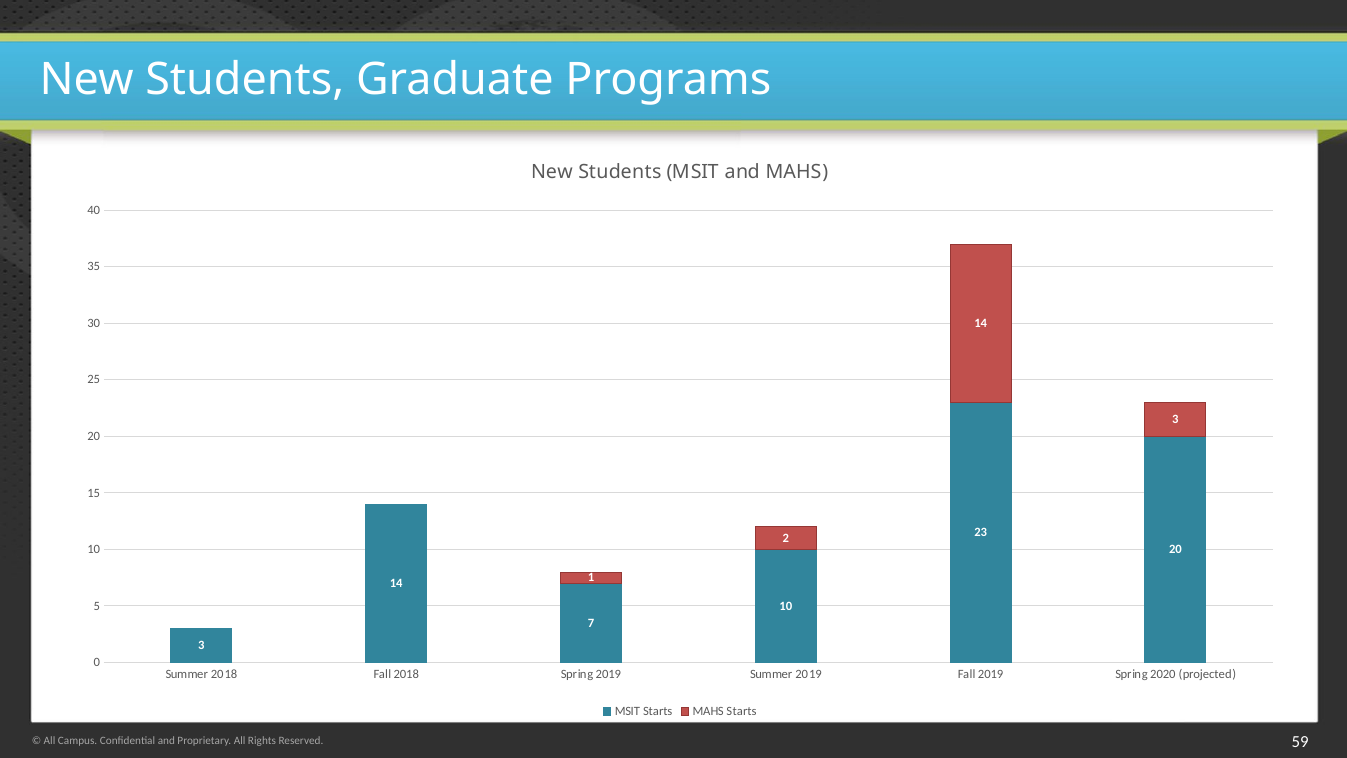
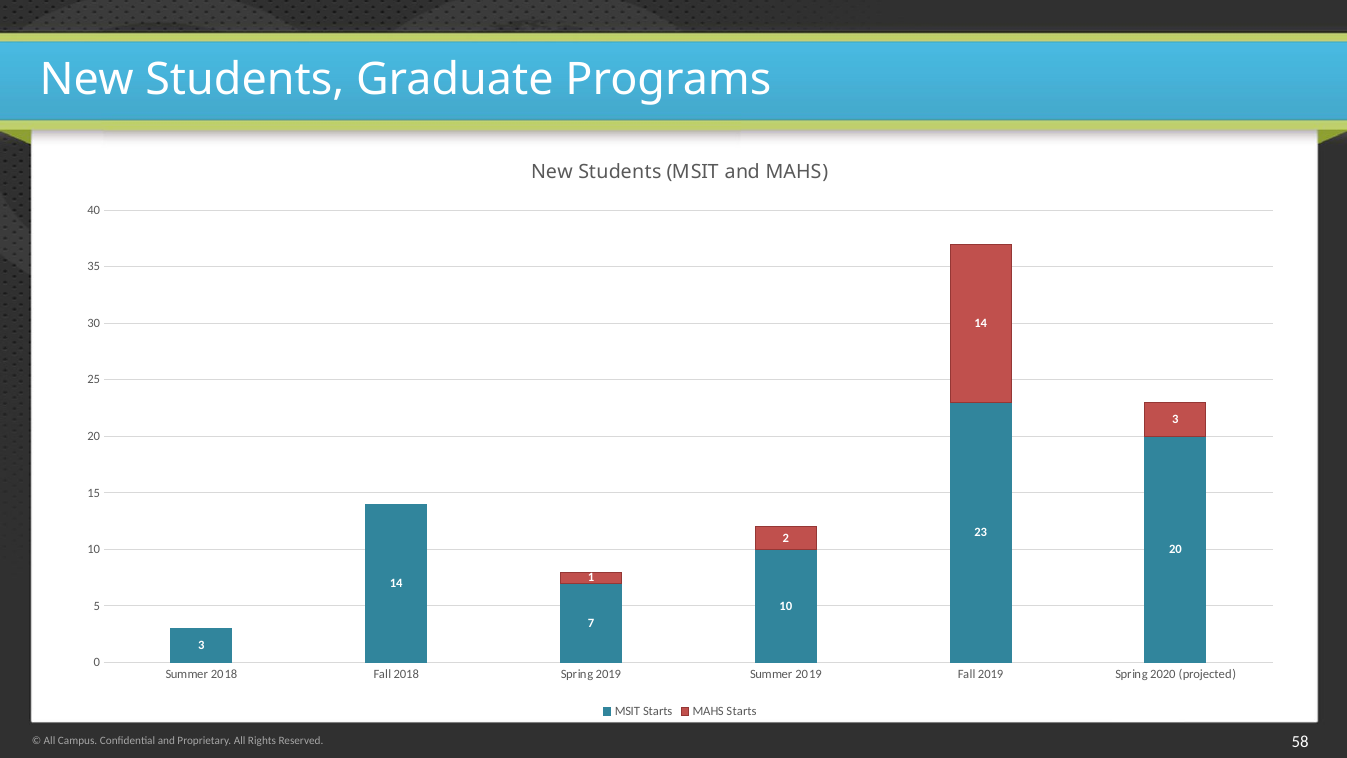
59: 59 -> 58
